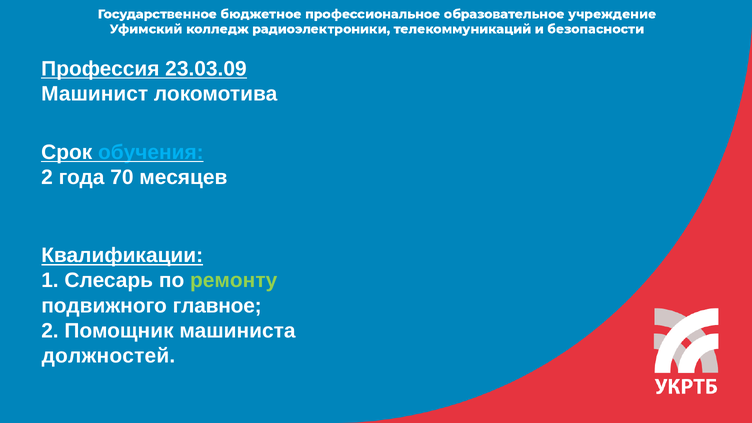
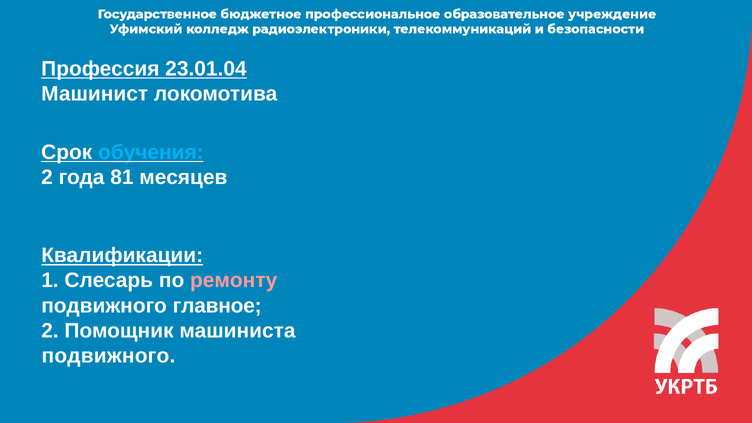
23.03.09: 23.03.09 -> 23.01.04
70: 70 -> 81
ремонту colour: light green -> pink
должностей at (108, 356): должностей -> подвижного
